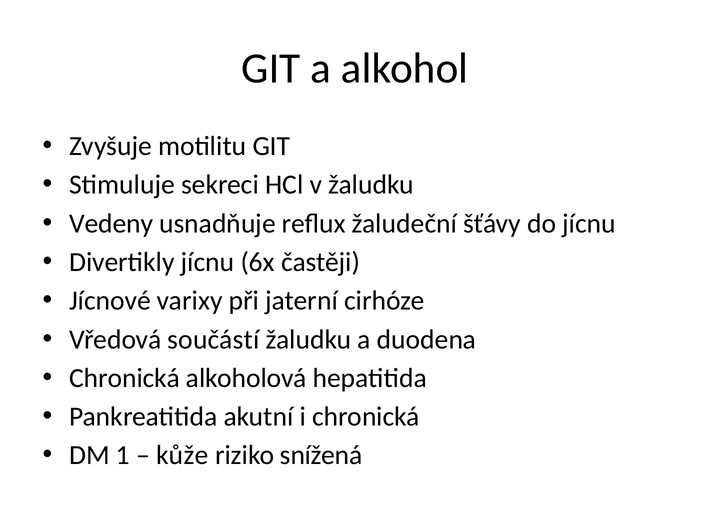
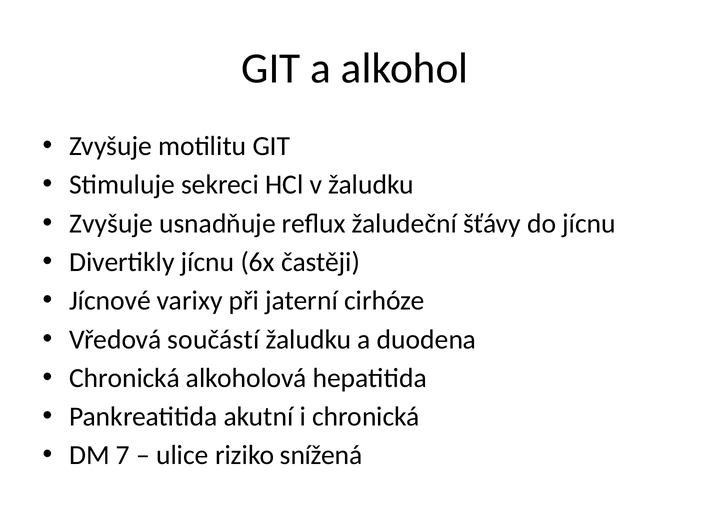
Vedeny at (111, 224): Vedeny -> Zvyšuje
1: 1 -> 7
kůže: kůže -> ulice
